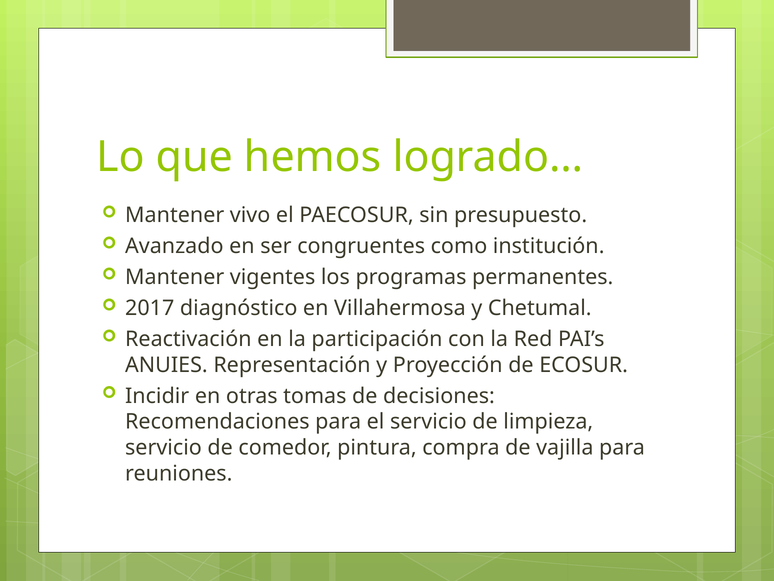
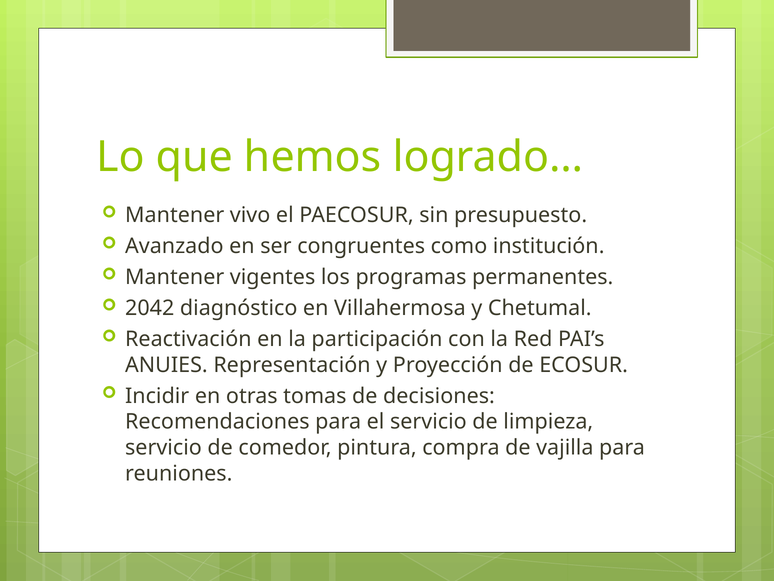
2017: 2017 -> 2042
